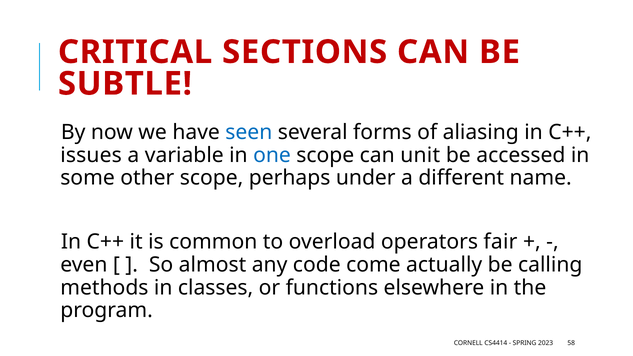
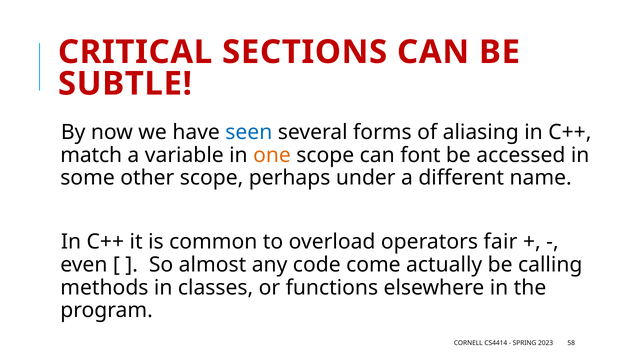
issues: issues -> match
one colour: blue -> orange
unit: unit -> font
